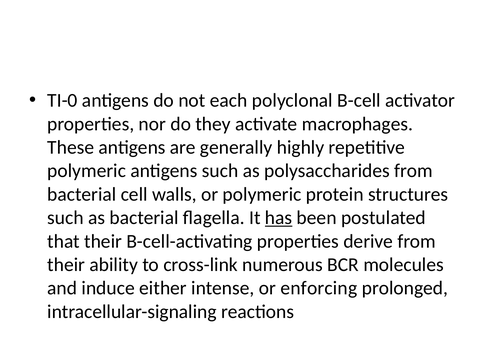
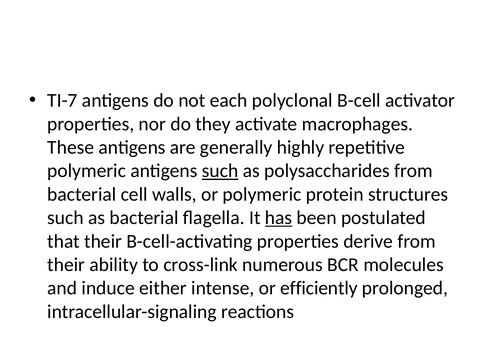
TI-0: TI-0 -> TI-7
such at (220, 171) underline: none -> present
enforcing: enforcing -> efficiently
